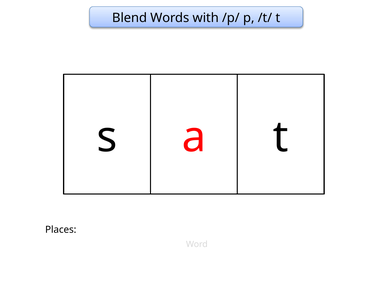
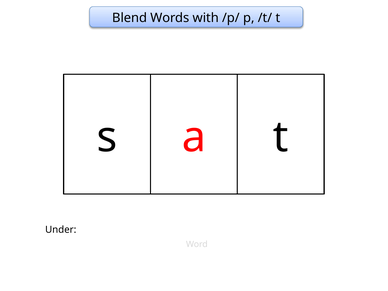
Places: Places -> Under
